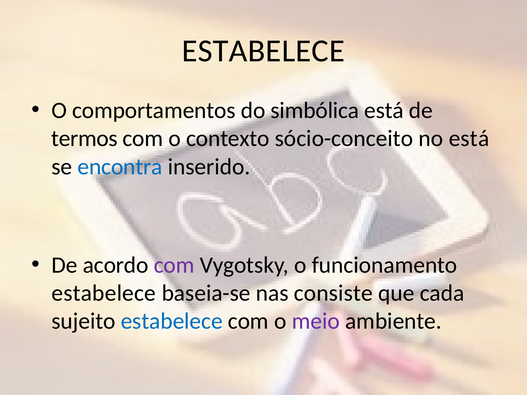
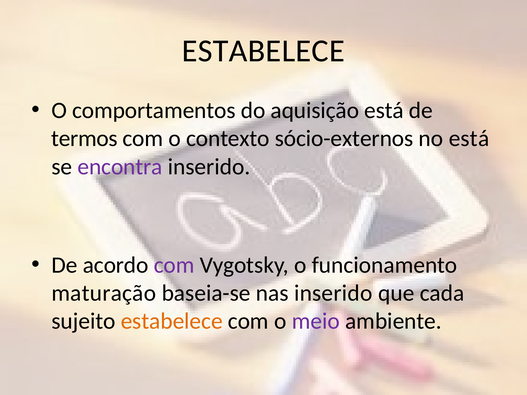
simbólica: simbólica -> aquisição
sócio-conceito: sócio-conceito -> sócio-externos
encontra colour: blue -> purple
estabelece at (104, 293): estabelece -> maturação
nas consiste: consiste -> inserido
estabelece at (172, 321) colour: blue -> orange
